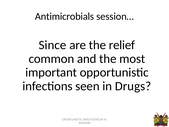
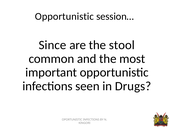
Antimicrobials at (65, 16): Antimicrobials -> Opportunistic
relief: relief -> stool
